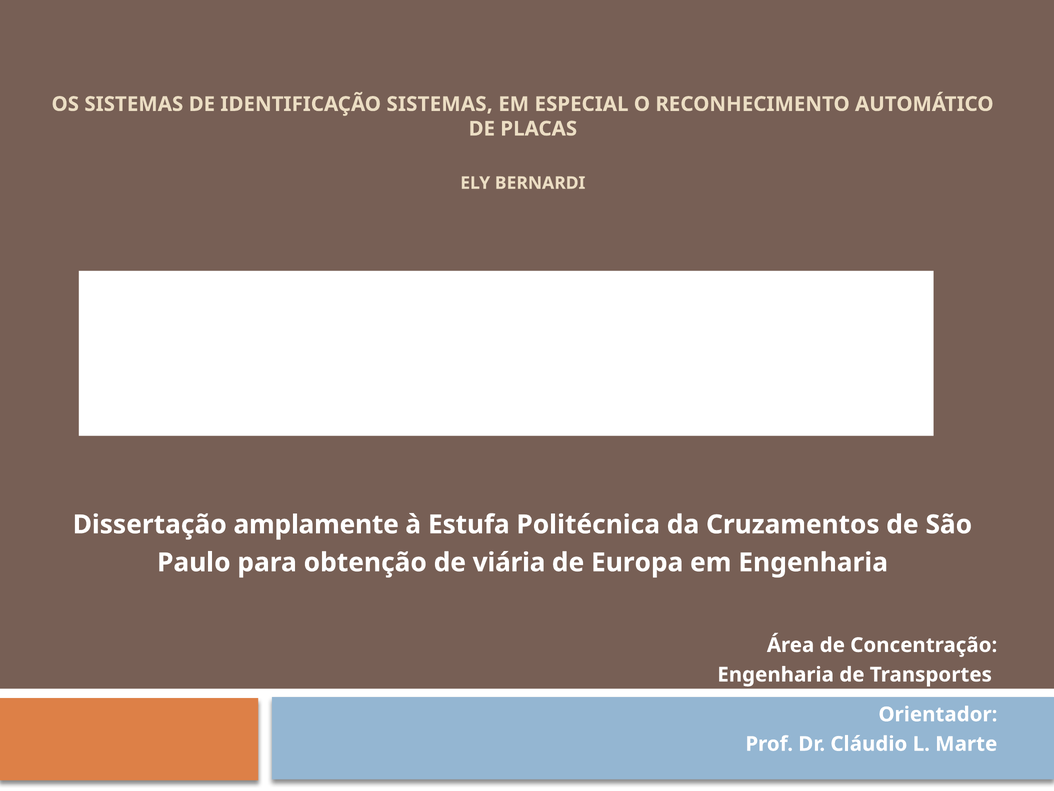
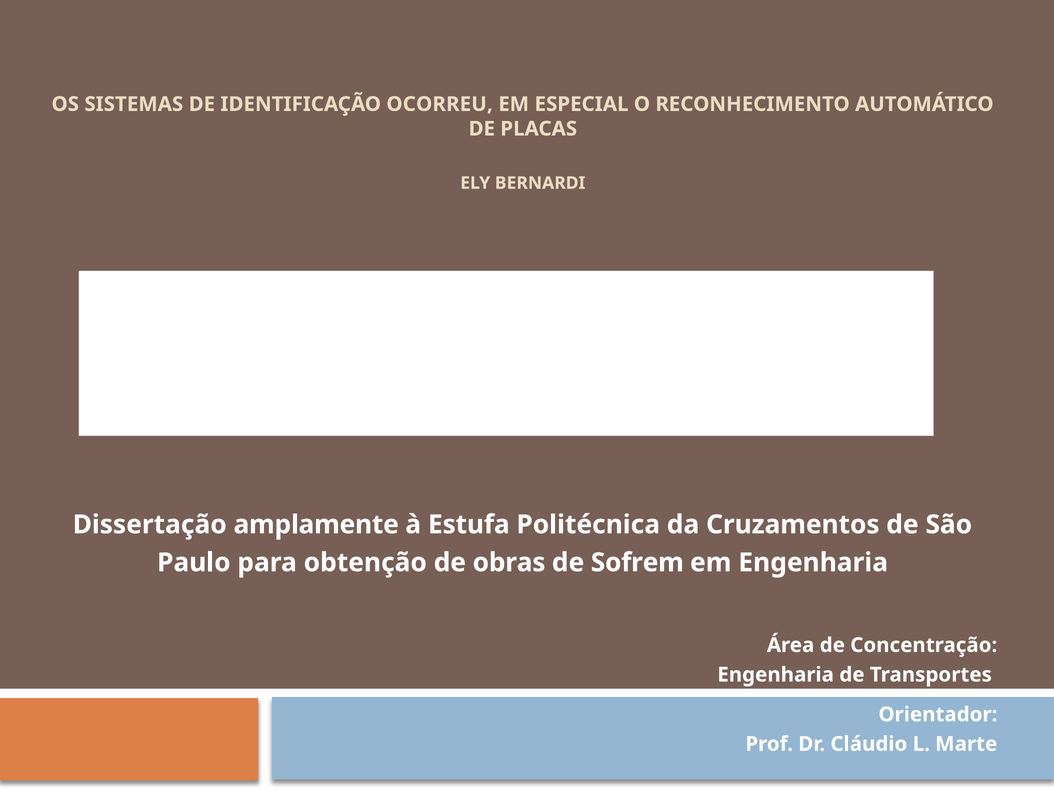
IDENTIFICAÇÃO SISTEMAS: SISTEMAS -> OCORREU
viária: viária -> obras
Europa: Europa -> Sofrem
